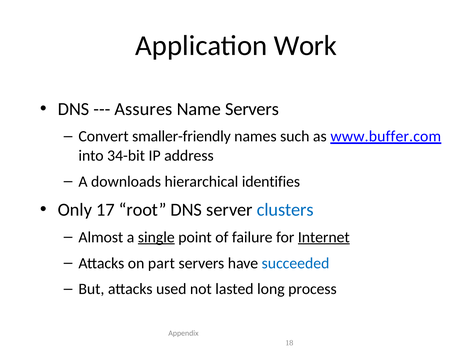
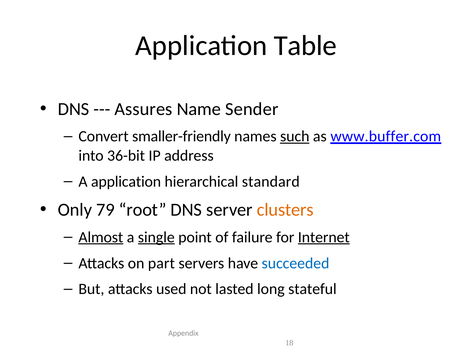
Work: Work -> Table
Name Servers: Servers -> Sender
such underline: none -> present
34-bit: 34-bit -> 36-bit
A downloads: downloads -> application
identifies: identifies -> standard
17: 17 -> 79
clusters colour: blue -> orange
Almost underline: none -> present
process: process -> stateful
